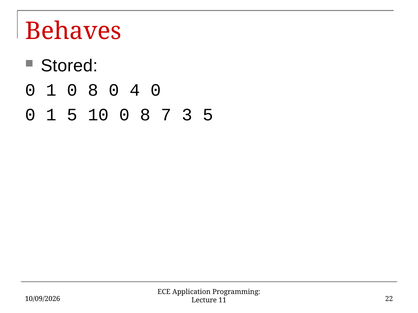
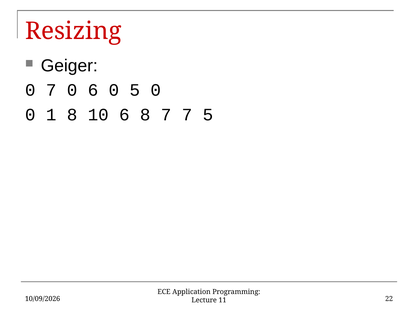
Behaves: Behaves -> Resizing
Stored: Stored -> Geiger
1 at (51, 90): 1 -> 7
8 at (93, 90): 8 -> 6
0 4: 4 -> 5
1 5: 5 -> 8
10 0: 0 -> 6
7 3: 3 -> 7
